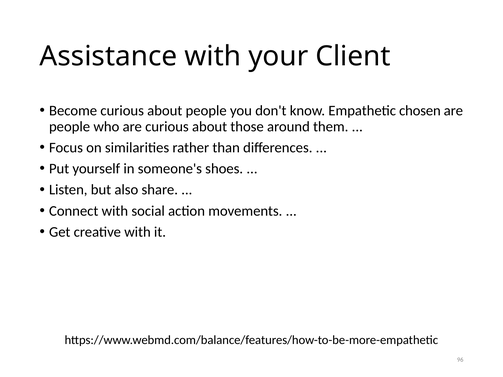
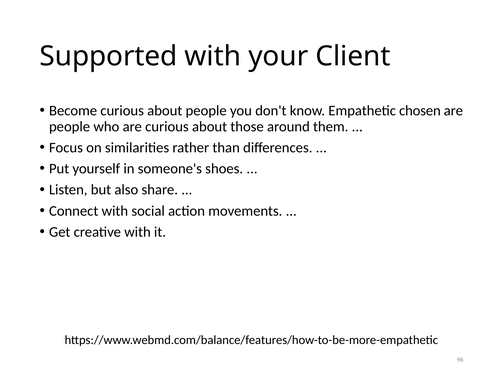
Assistance: Assistance -> Supported
